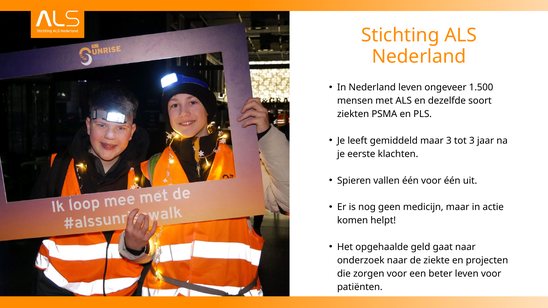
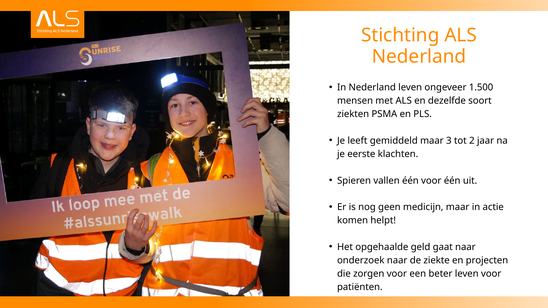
tot 3: 3 -> 2
